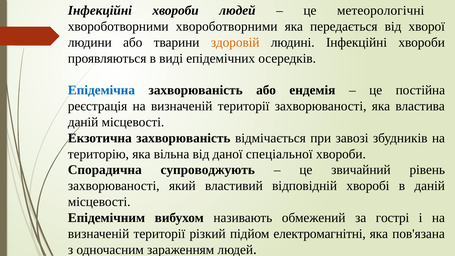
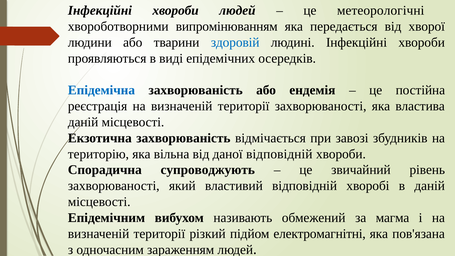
хвороботворними хвороботворними: хвороботворними -> випромінюванням
здоровій colour: orange -> blue
даної спеціальної: спеціальної -> відповідній
гострі: гострі -> магма
